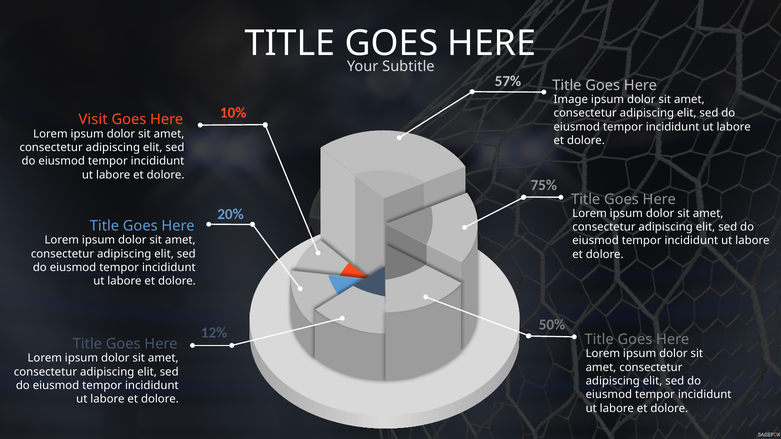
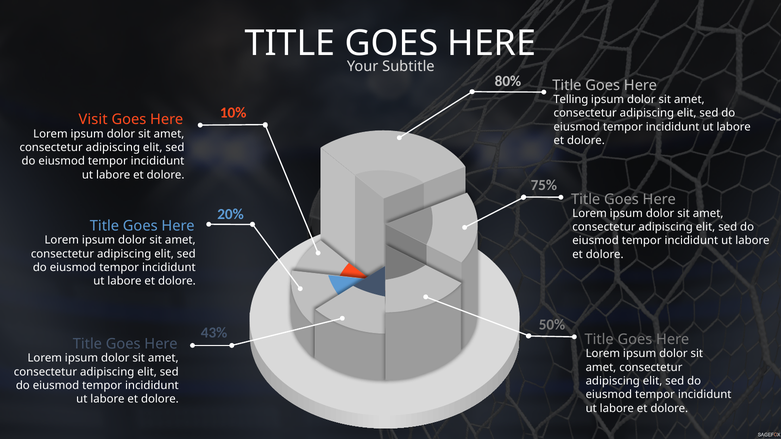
57%: 57% -> 80%
Image: Image -> Telling
12%: 12% -> 43%
